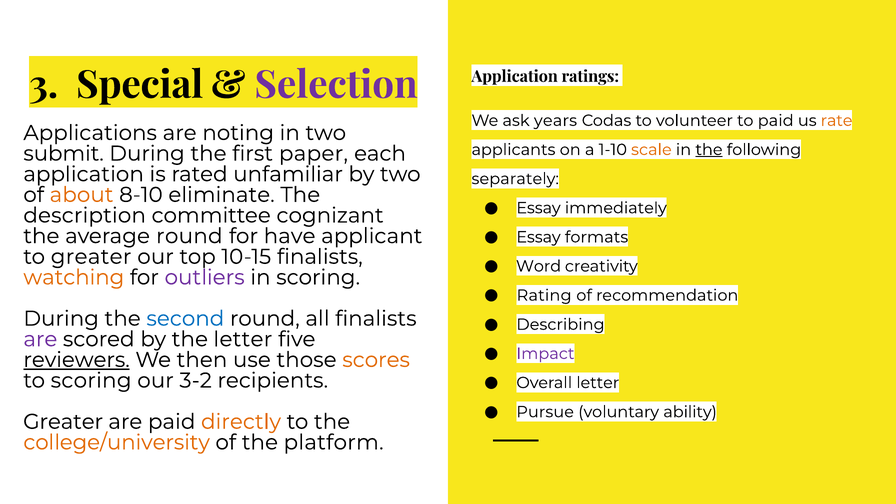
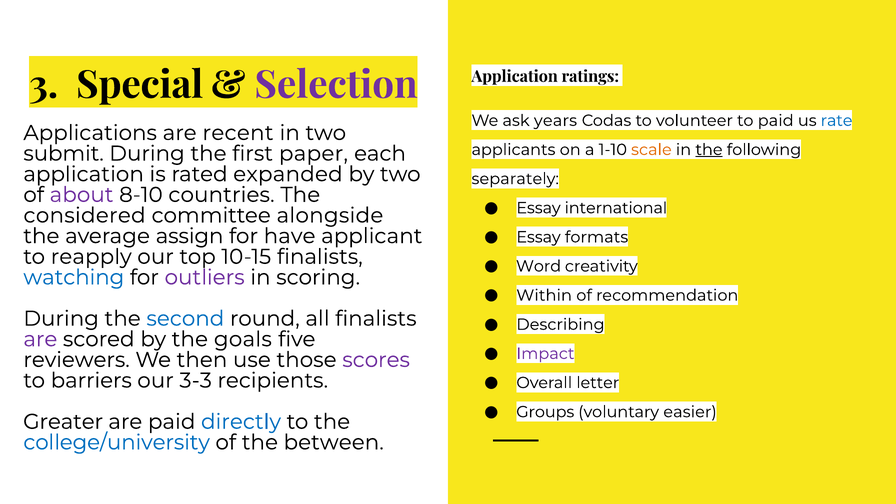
rate colour: orange -> blue
noting: noting -> recent
unfamiliar: unfamiliar -> expanded
about colour: orange -> purple
eliminate: eliminate -> countries
immediately: immediately -> international
description: description -> considered
cognizant: cognizant -> alongside
average round: round -> assign
to greater: greater -> reapply
watching colour: orange -> blue
Rating: Rating -> Within
the letter: letter -> goals
reviewers underline: present -> none
scores colour: orange -> purple
to scoring: scoring -> barriers
3-2: 3-2 -> 3-3
Pursue: Pursue -> Groups
ability: ability -> easier
directly colour: orange -> blue
college/university colour: orange -> blue
platform: platform -> between
